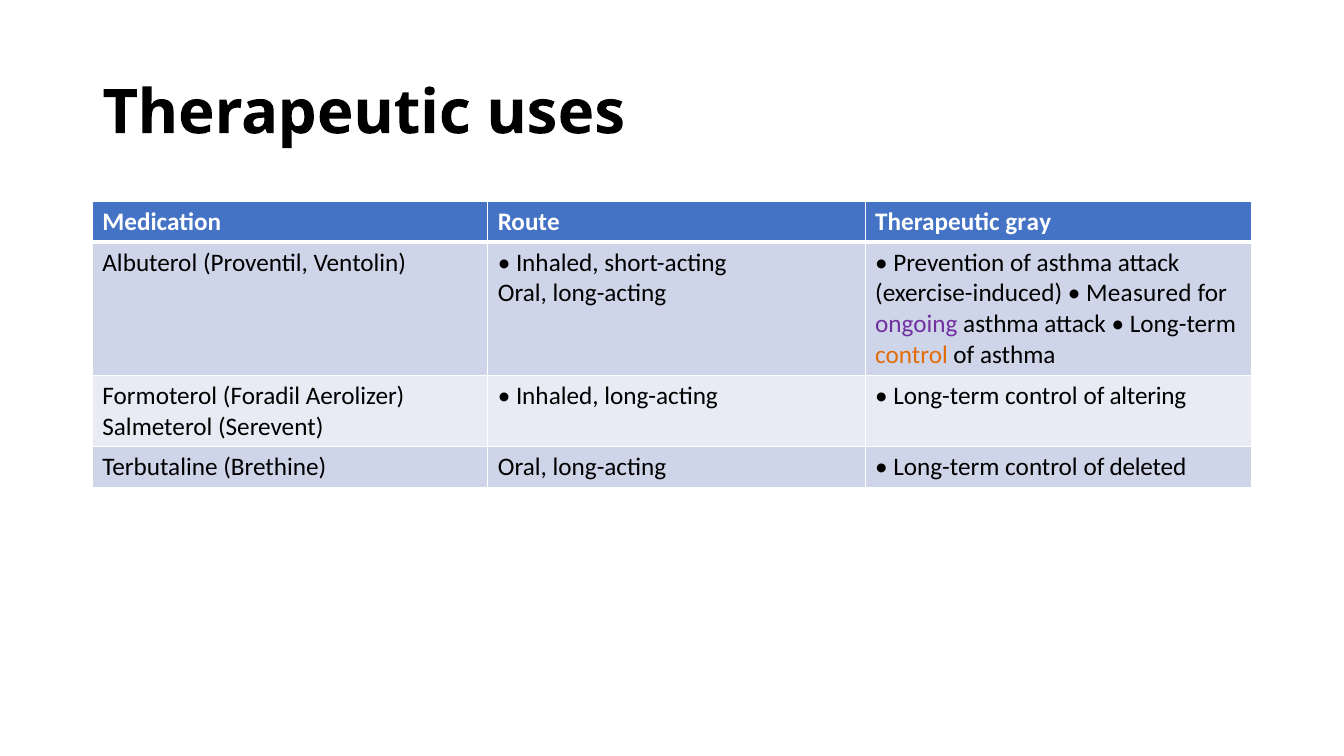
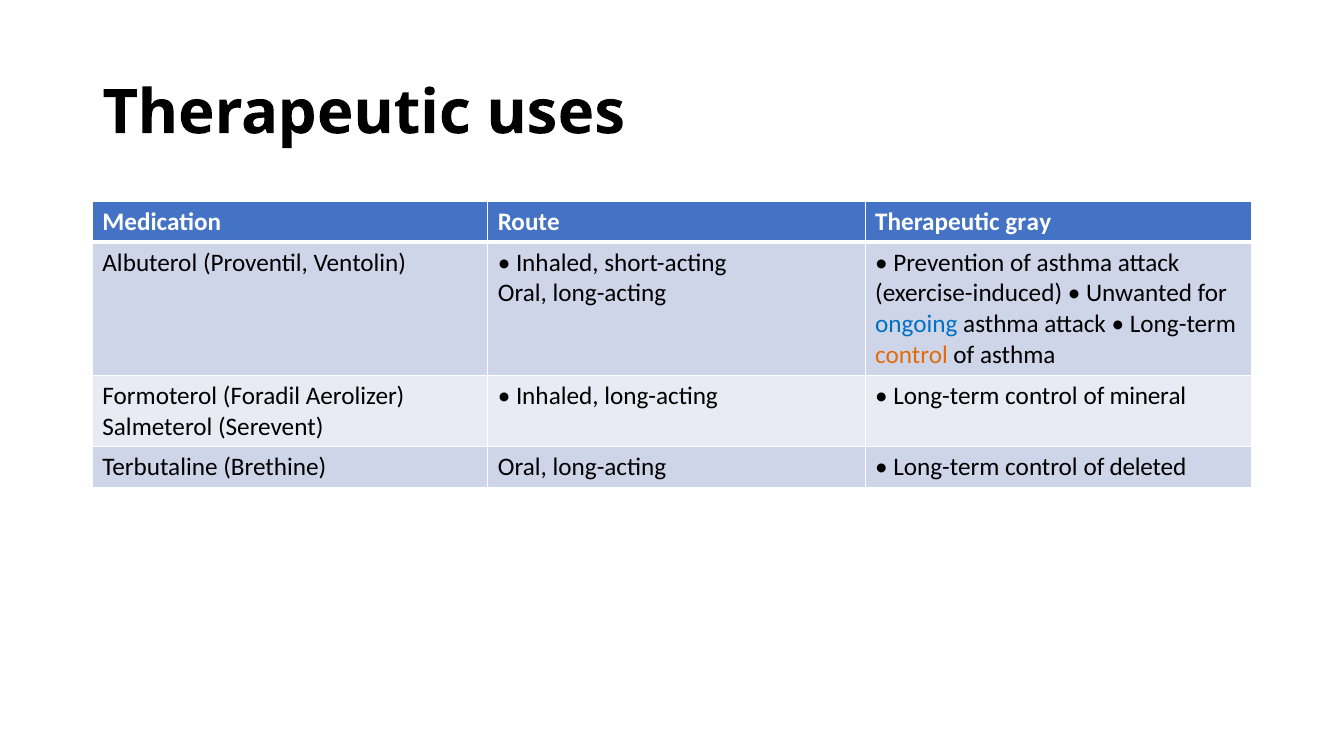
Measured: Measured -> Unwanted
ongoing colour: purple -> blue
altering: altering -> mineral
